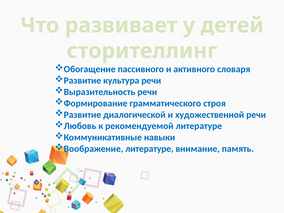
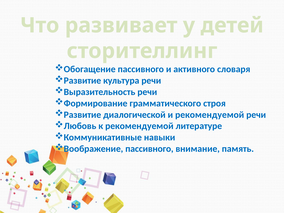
и художественной: художественной -> рекомендуемой
Воображение литературе: литературе -> пассивного
